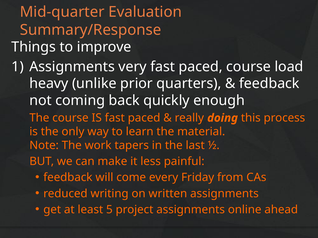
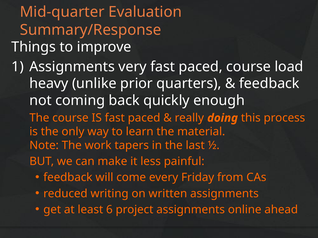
5: 5 -> 6
